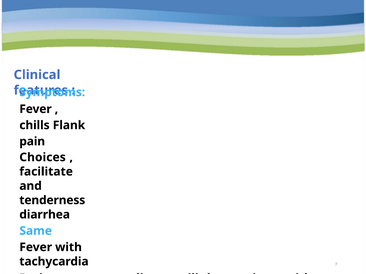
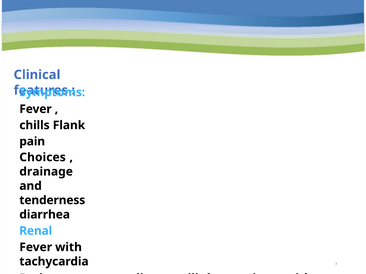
facilitate: facilitate -> drainage
Same: Same -> Renal
